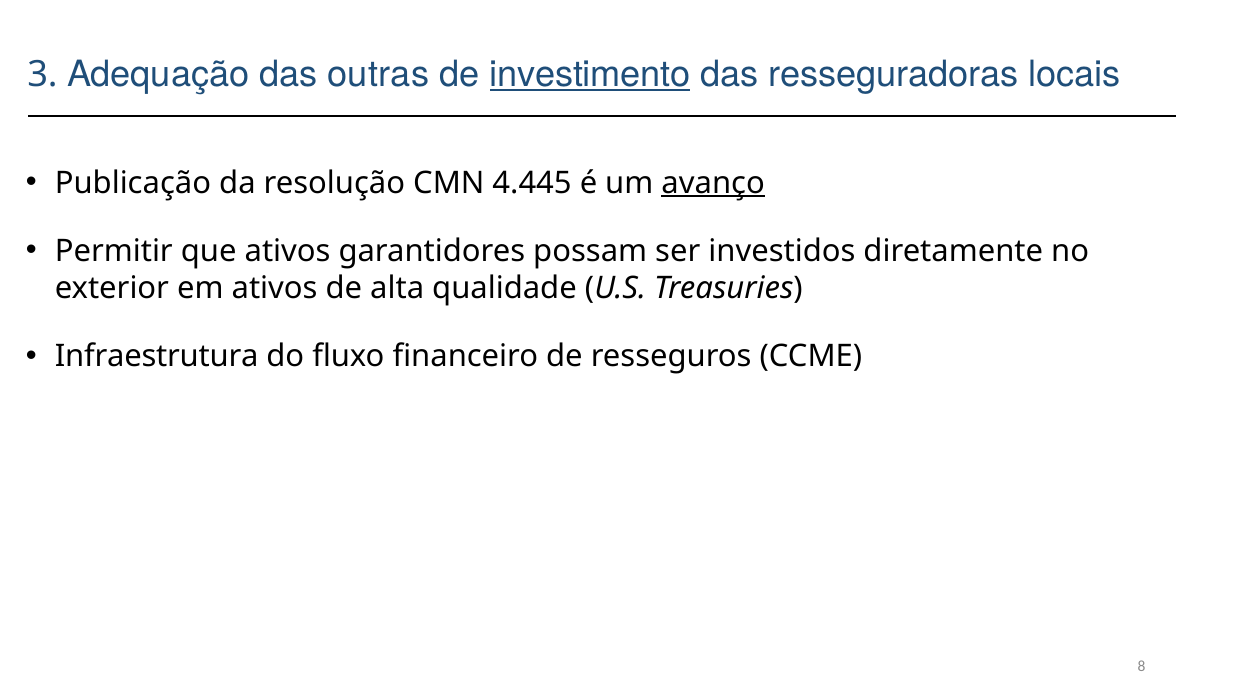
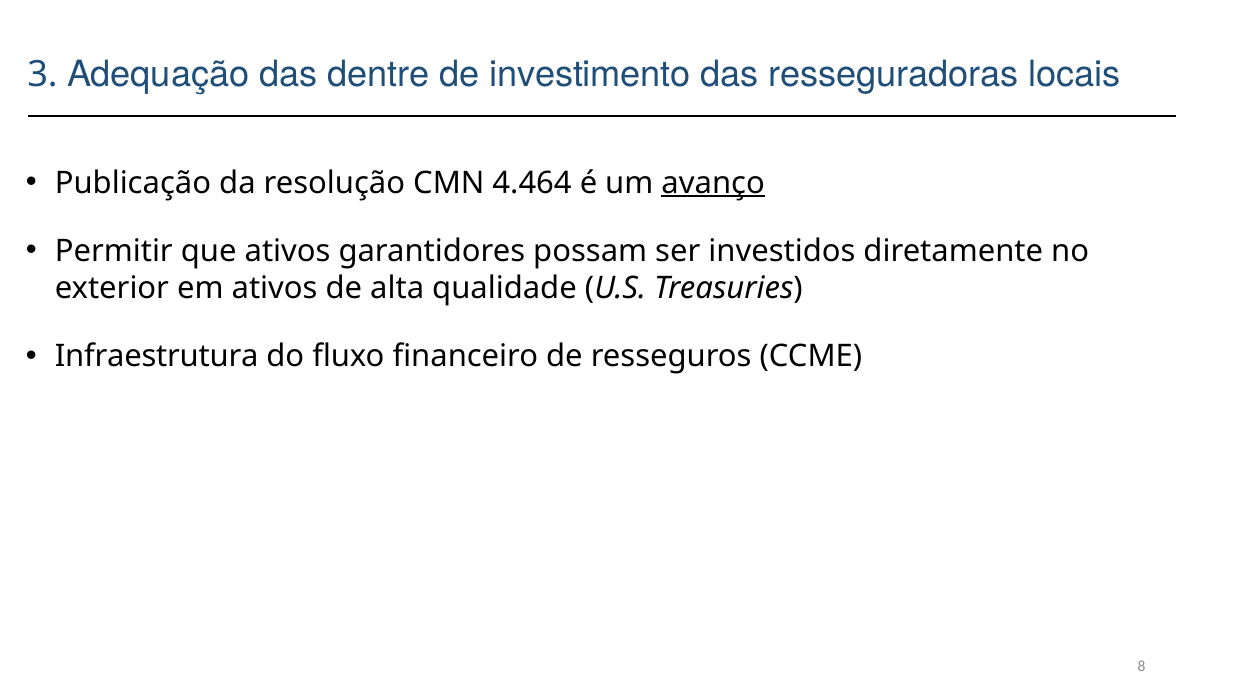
outras: outras -> dentre
investimento underline: present -> none
4.445: 4.445 -> 4.464
